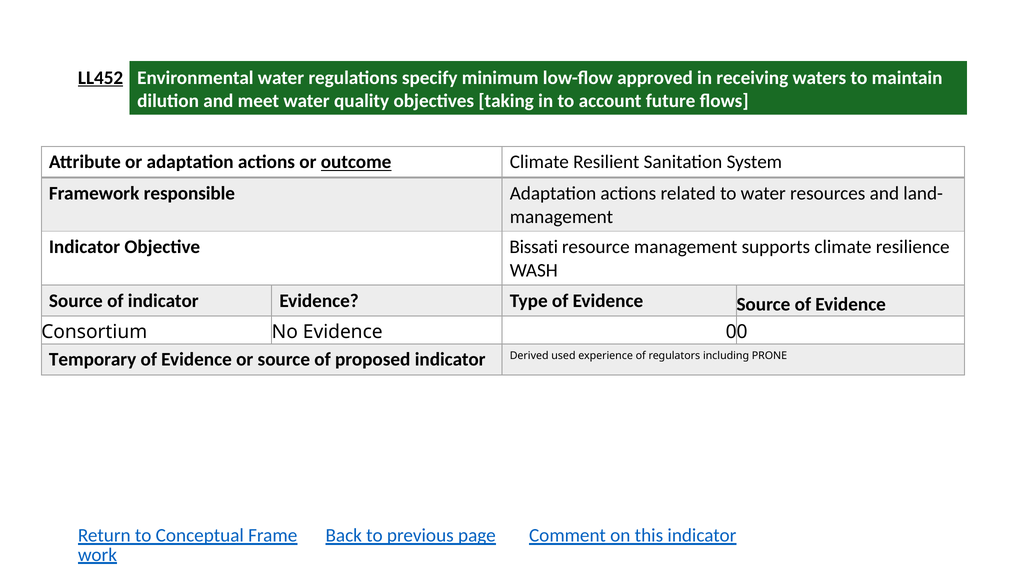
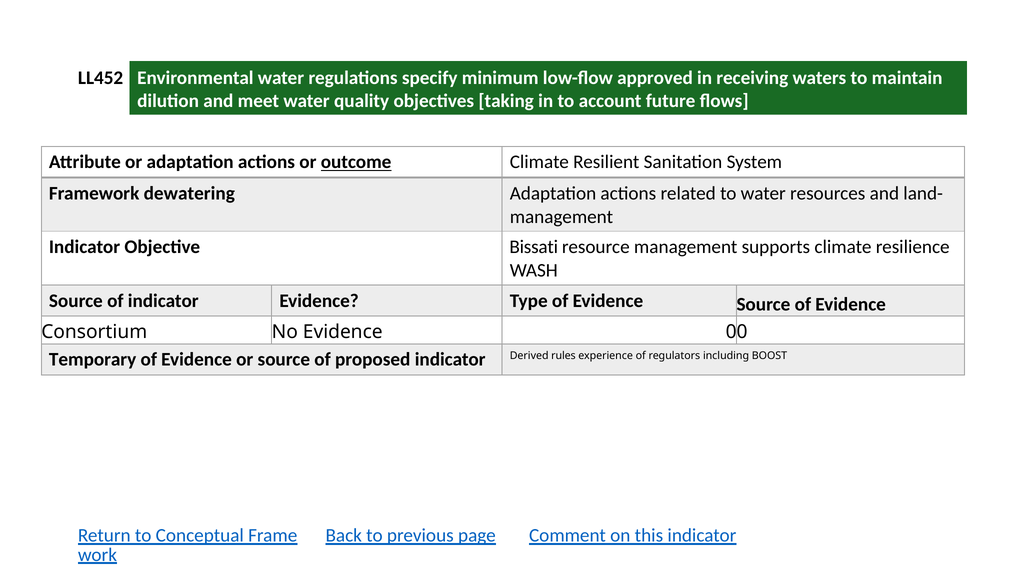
LL452 underline: present -> none
responsible: responsible -> dewatering
used: used -> rules
PRONE: PRONE -> BOOST
